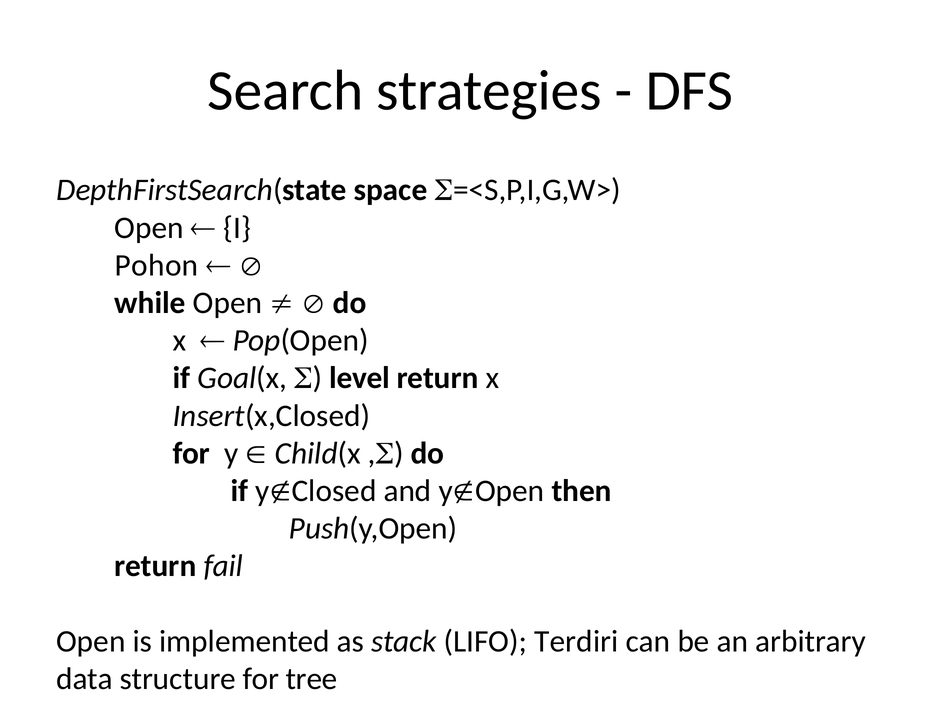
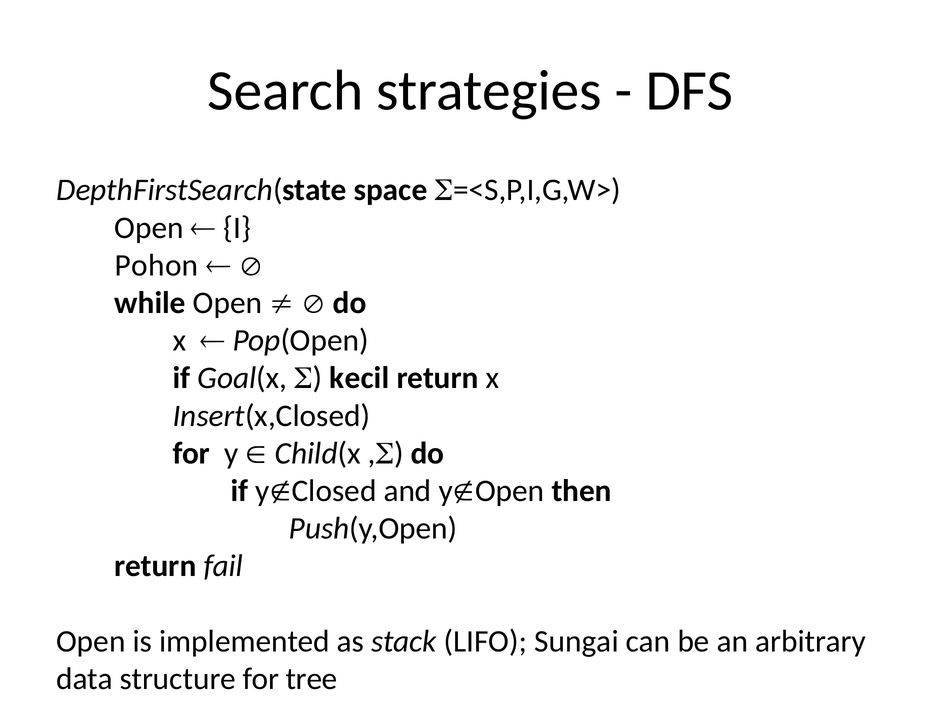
level: level -> kecil
Terdiri: Terdiri -> Sungai
